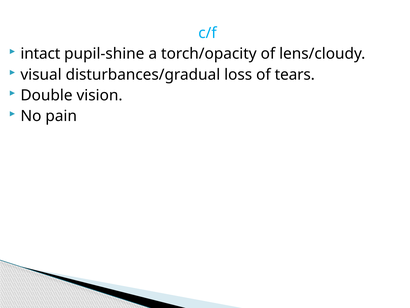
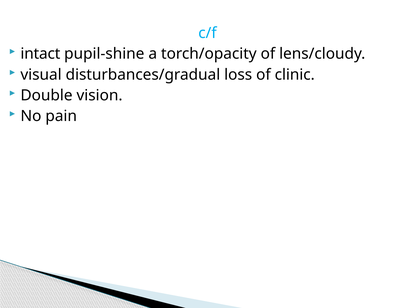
tears: tears -> clinic
